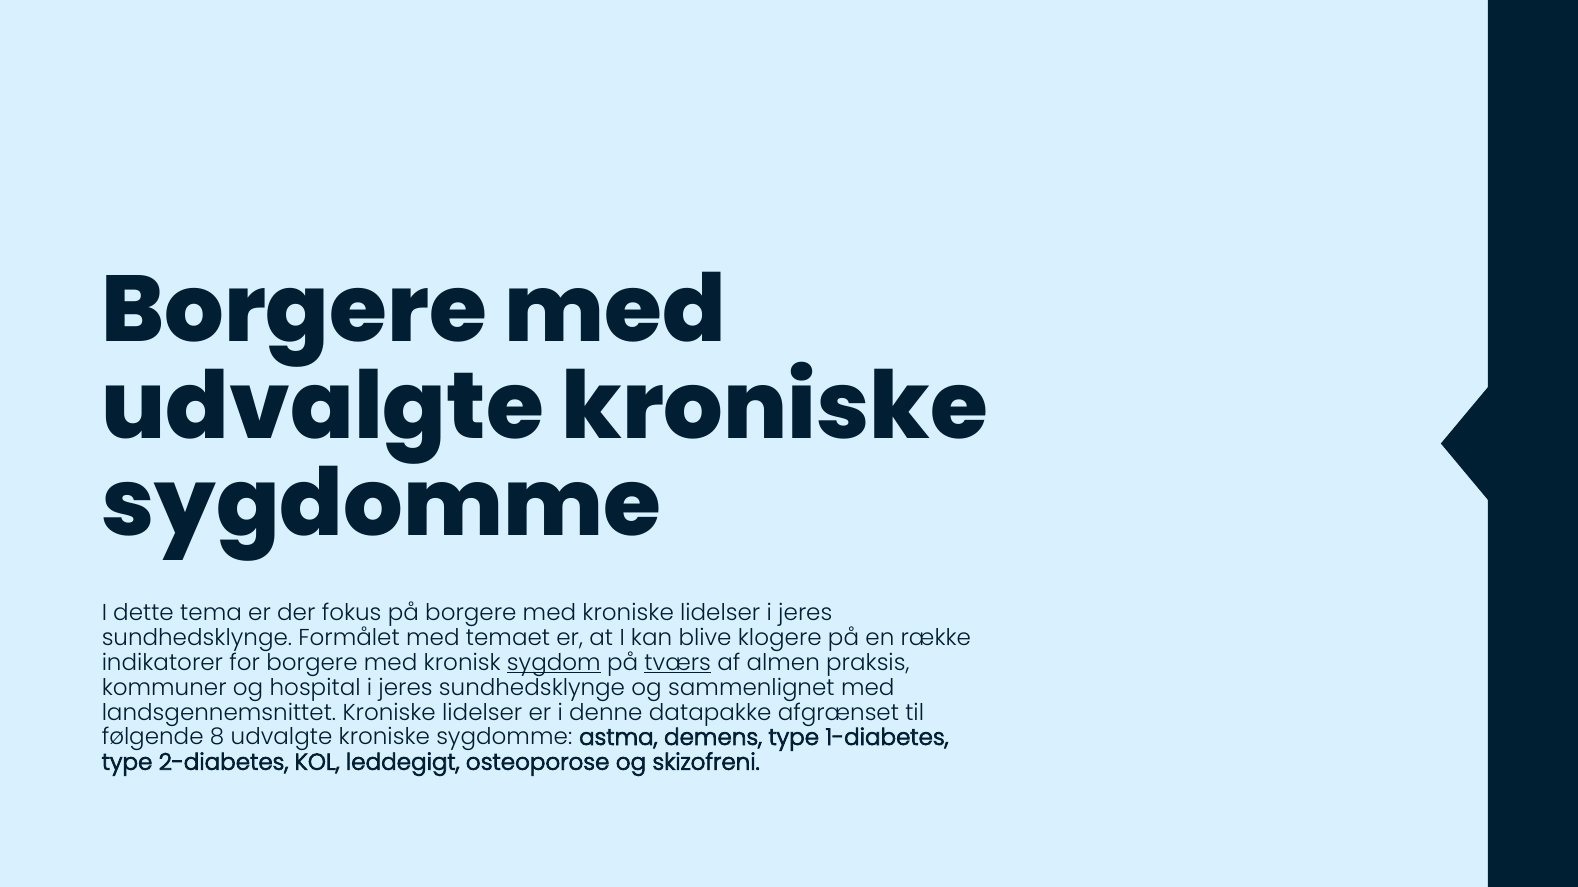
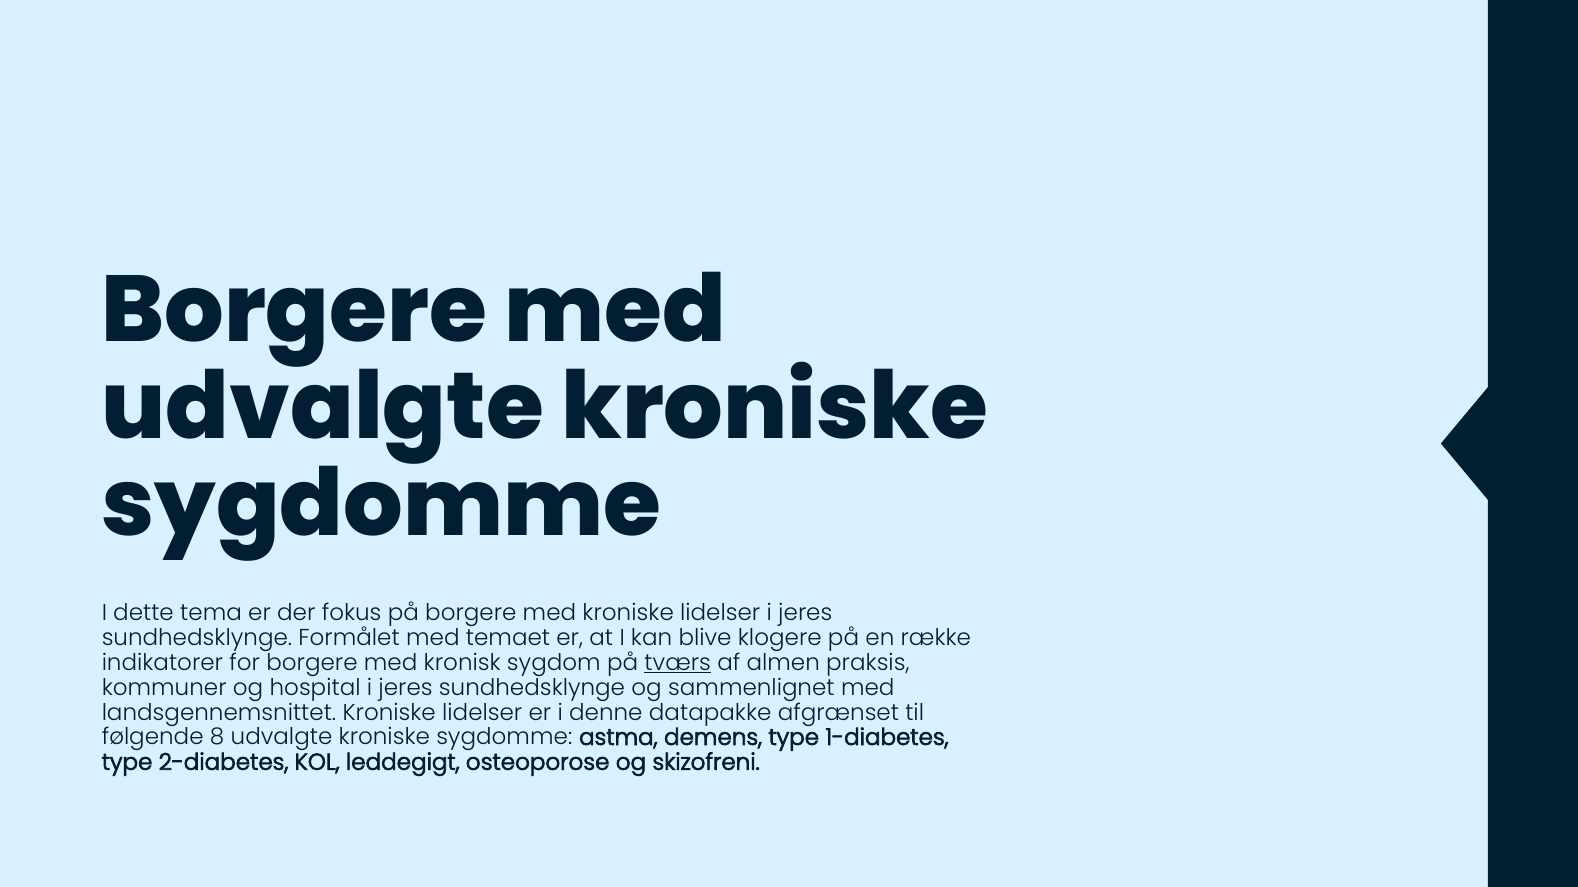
sygdom underline: present -> none
